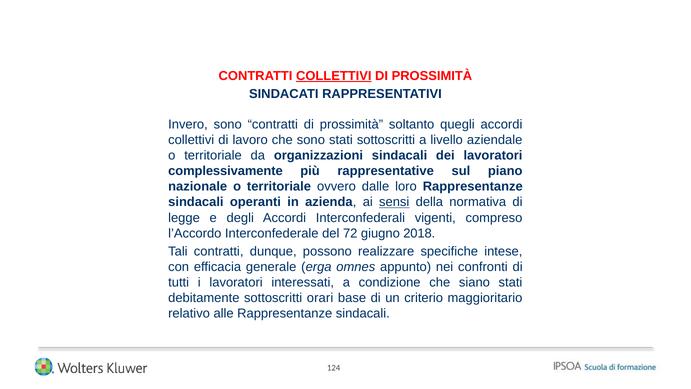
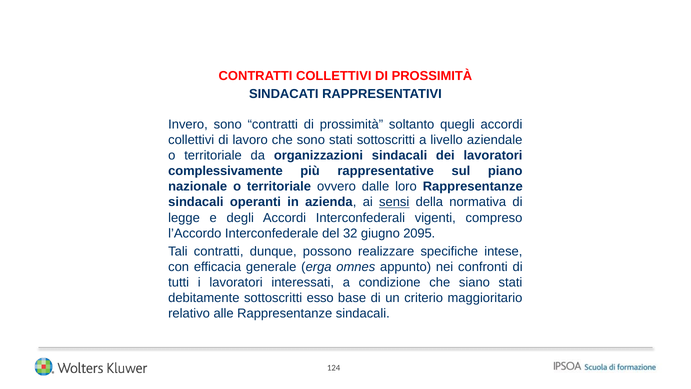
COLLETTIVI at (334, 76) underline: present -> none
72: 72 -> 32
2018: 2018 -> 2095
orari: orari -> esso
